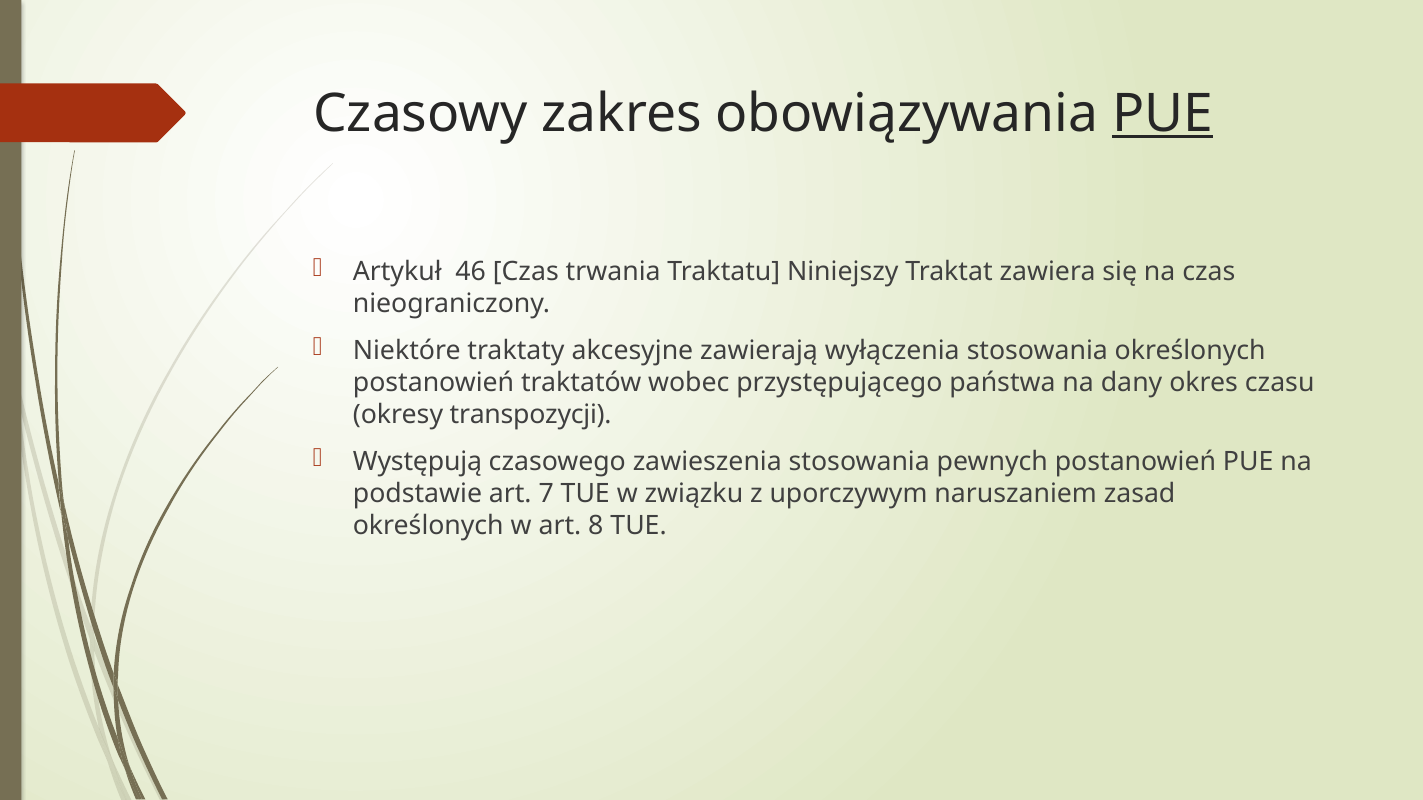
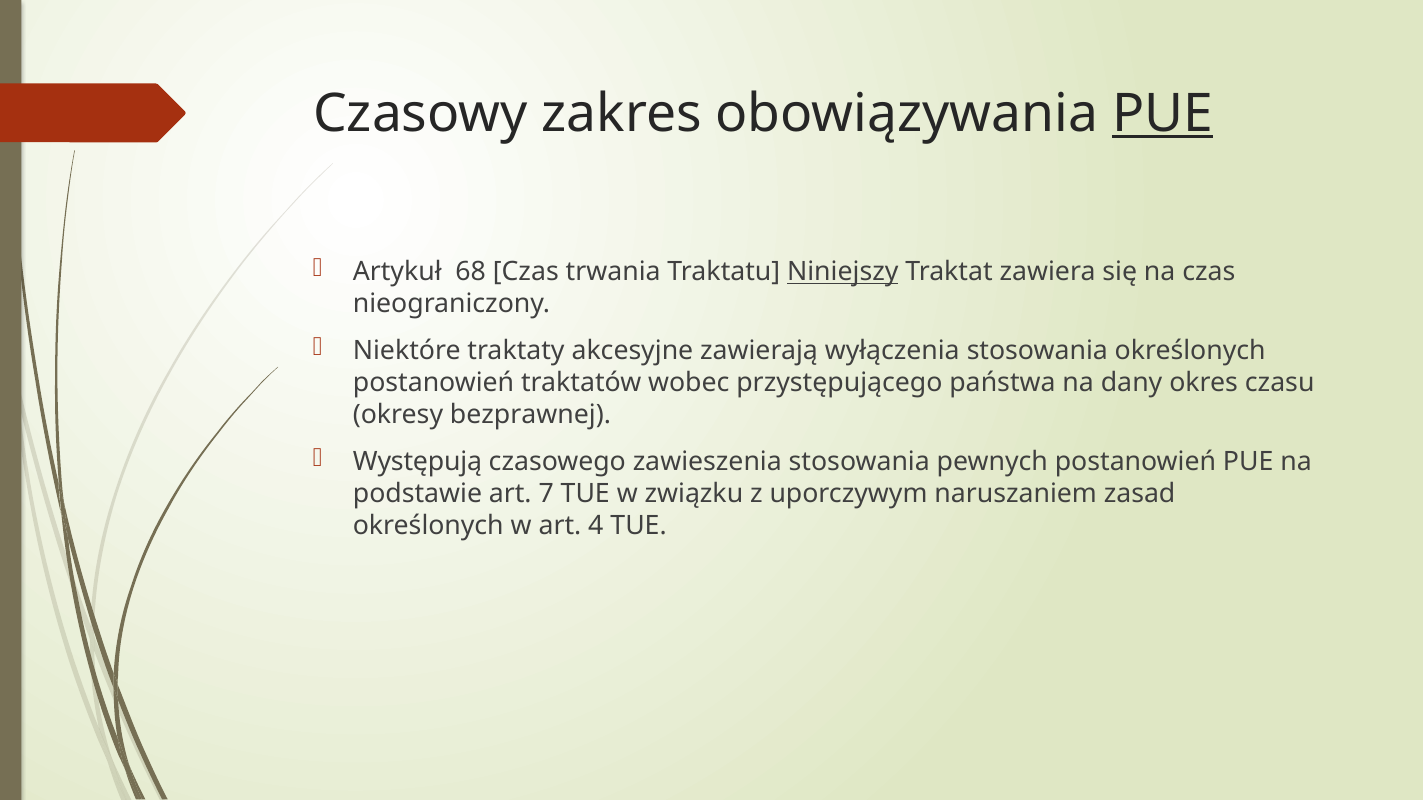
46: 46 -> 68
Niniejszy underline: none -> present
transpozycji: transpozycji -> bezprawnej
8: 8 -> 4
